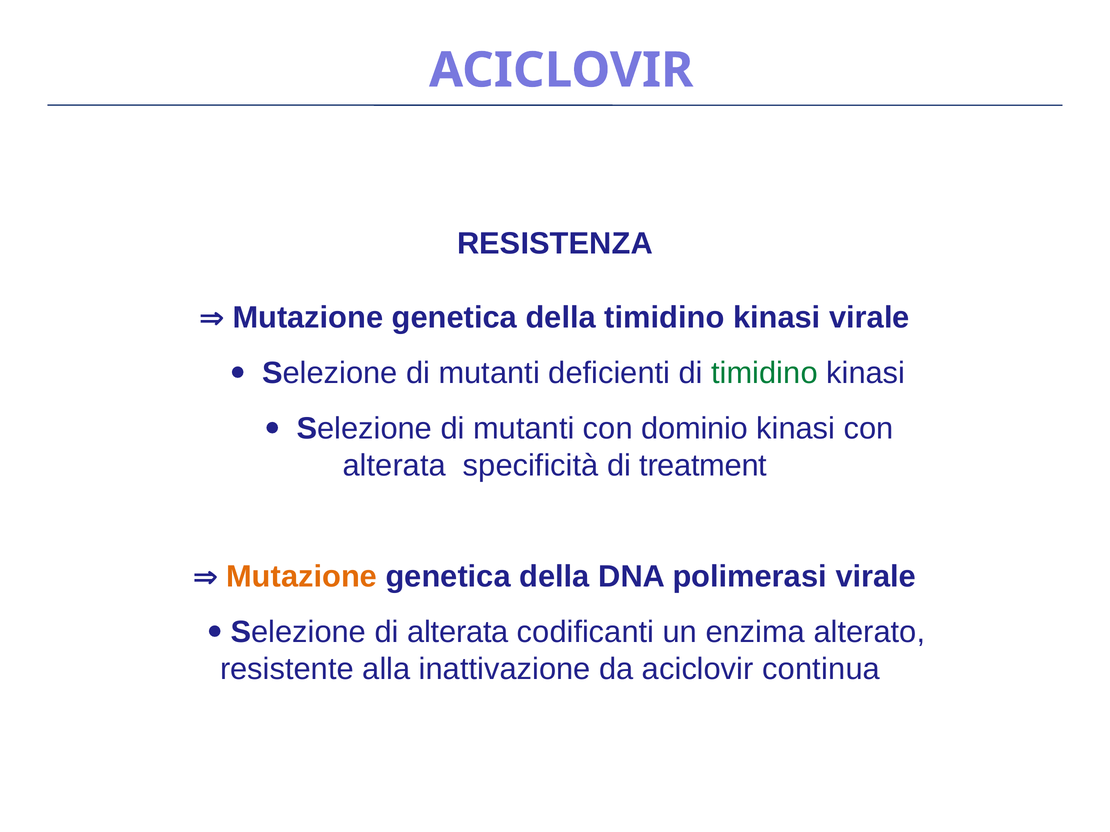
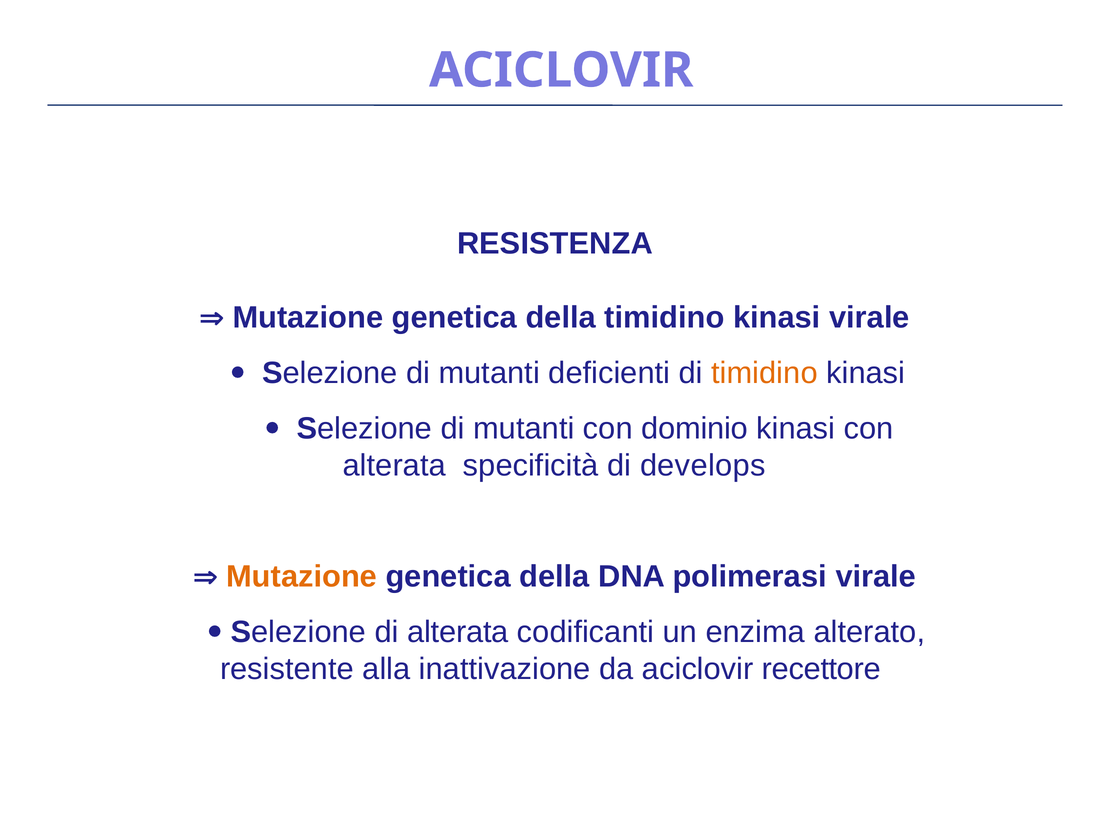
timidino at (764, 373) colour: green -> orange
treatment: treatment -> develops
continua: continua -> recettore
